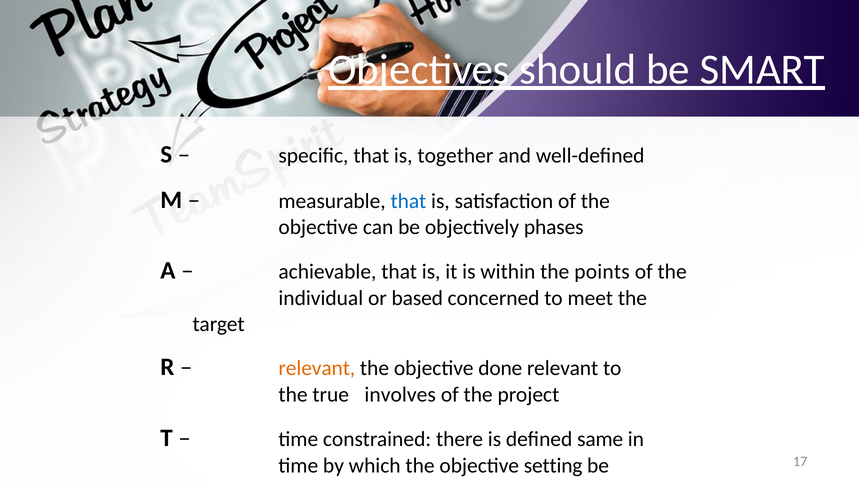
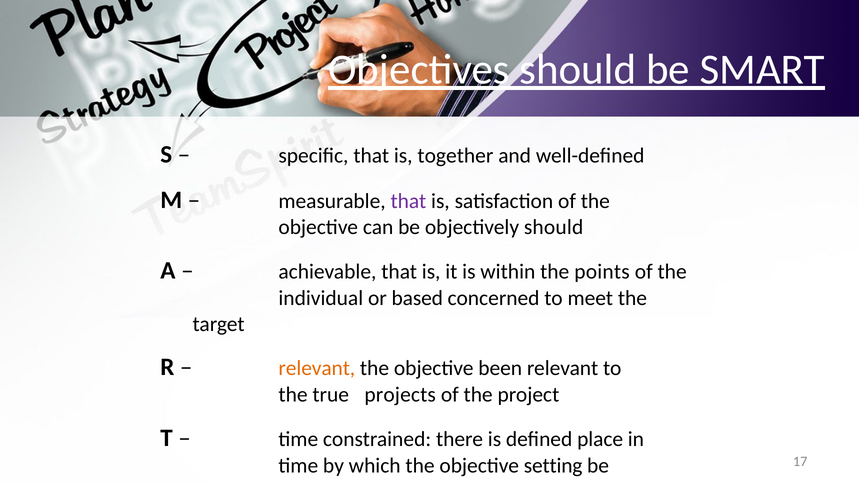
that at (408, 201) colour: blue -> purple
objectively phases: phases -> should
done: done -> been
involves: involves -> projects
same: same -> place
